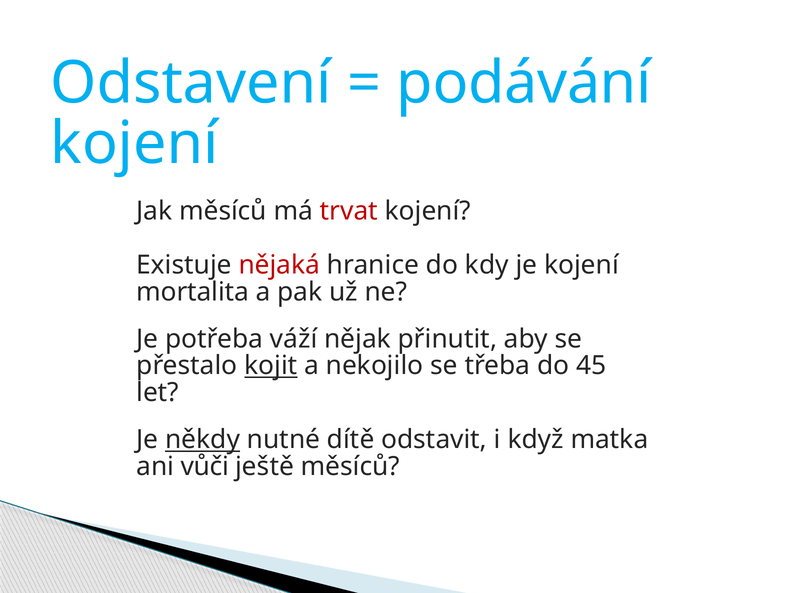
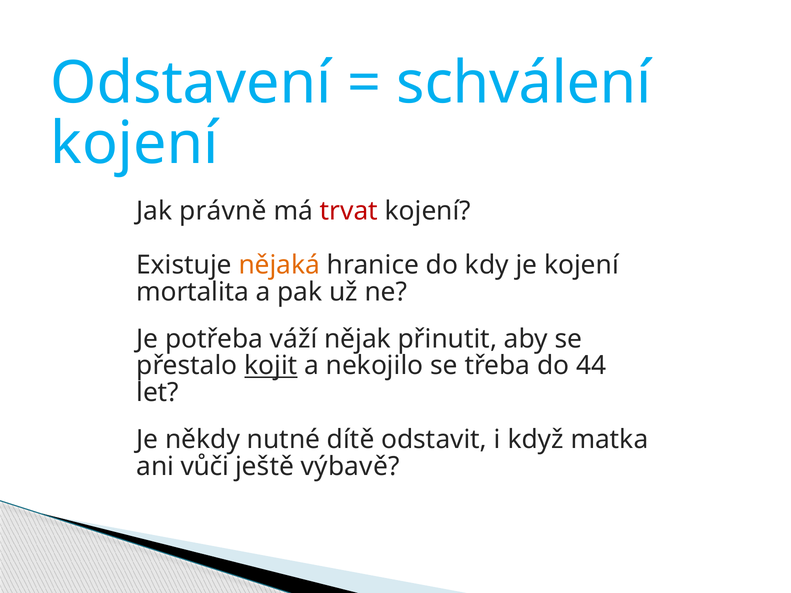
podávání: podávání -> schválení
Jak měsíců: měsíců -> právně
nějaká colour: red -> orange
45: 45 -> 44
někdy underline: present -> none
ještě měsíců: měsíců -> výbavě
